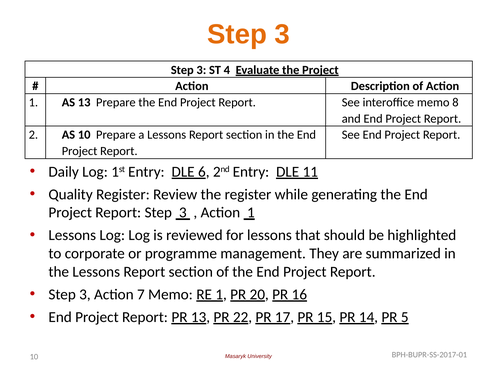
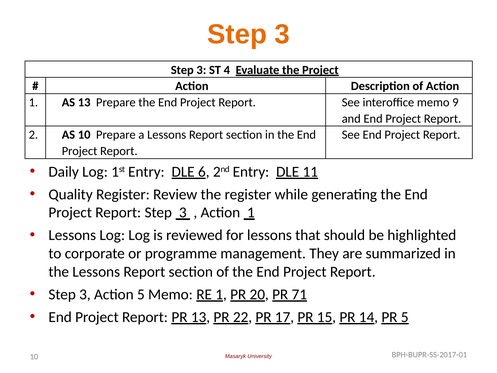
8: 8 -> 9
Action 7: 7 -> 5
16: 16 -> 71
